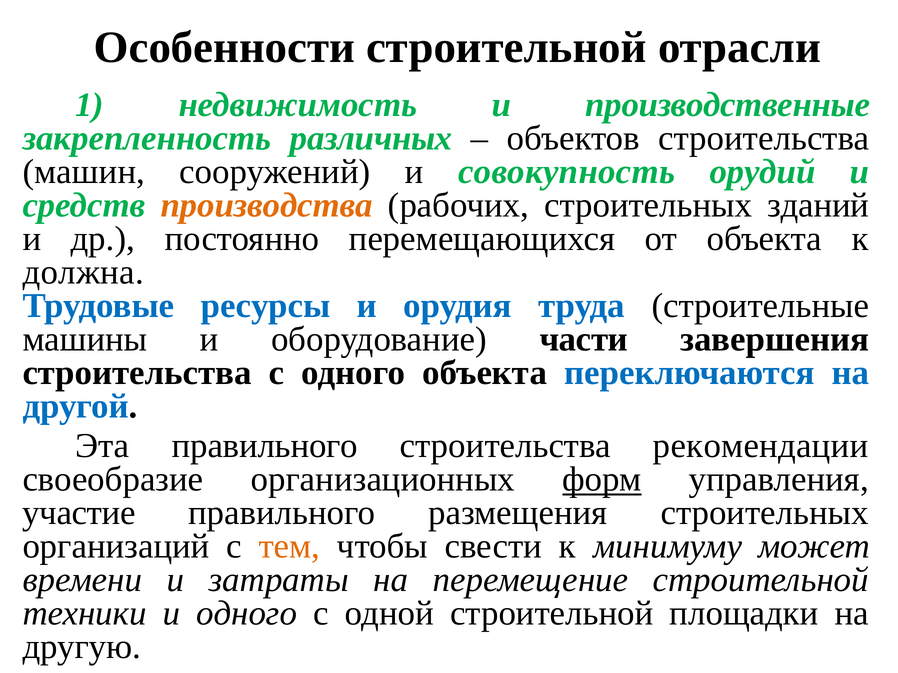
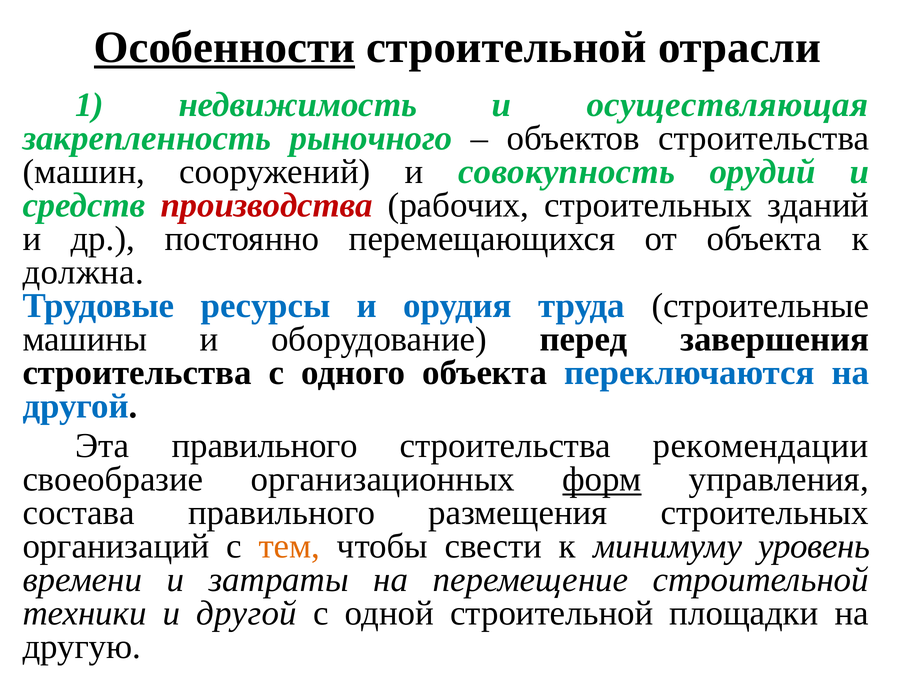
Особенности underline: none -> present
производственные: производственные -> осуществляющая
различных: различных -> рыночного
производства colour: orange -> red
части: части -> перед
участие: участие -> состава
может: может -> уровень
и одного: одного -> другой
